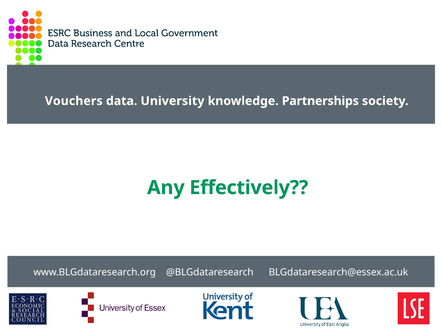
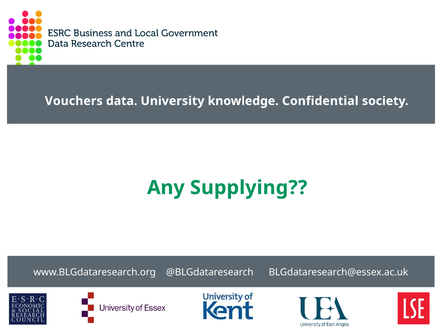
Partnerships: Partnerships -> Confidential
Effectively: Effectively -> Supplying
